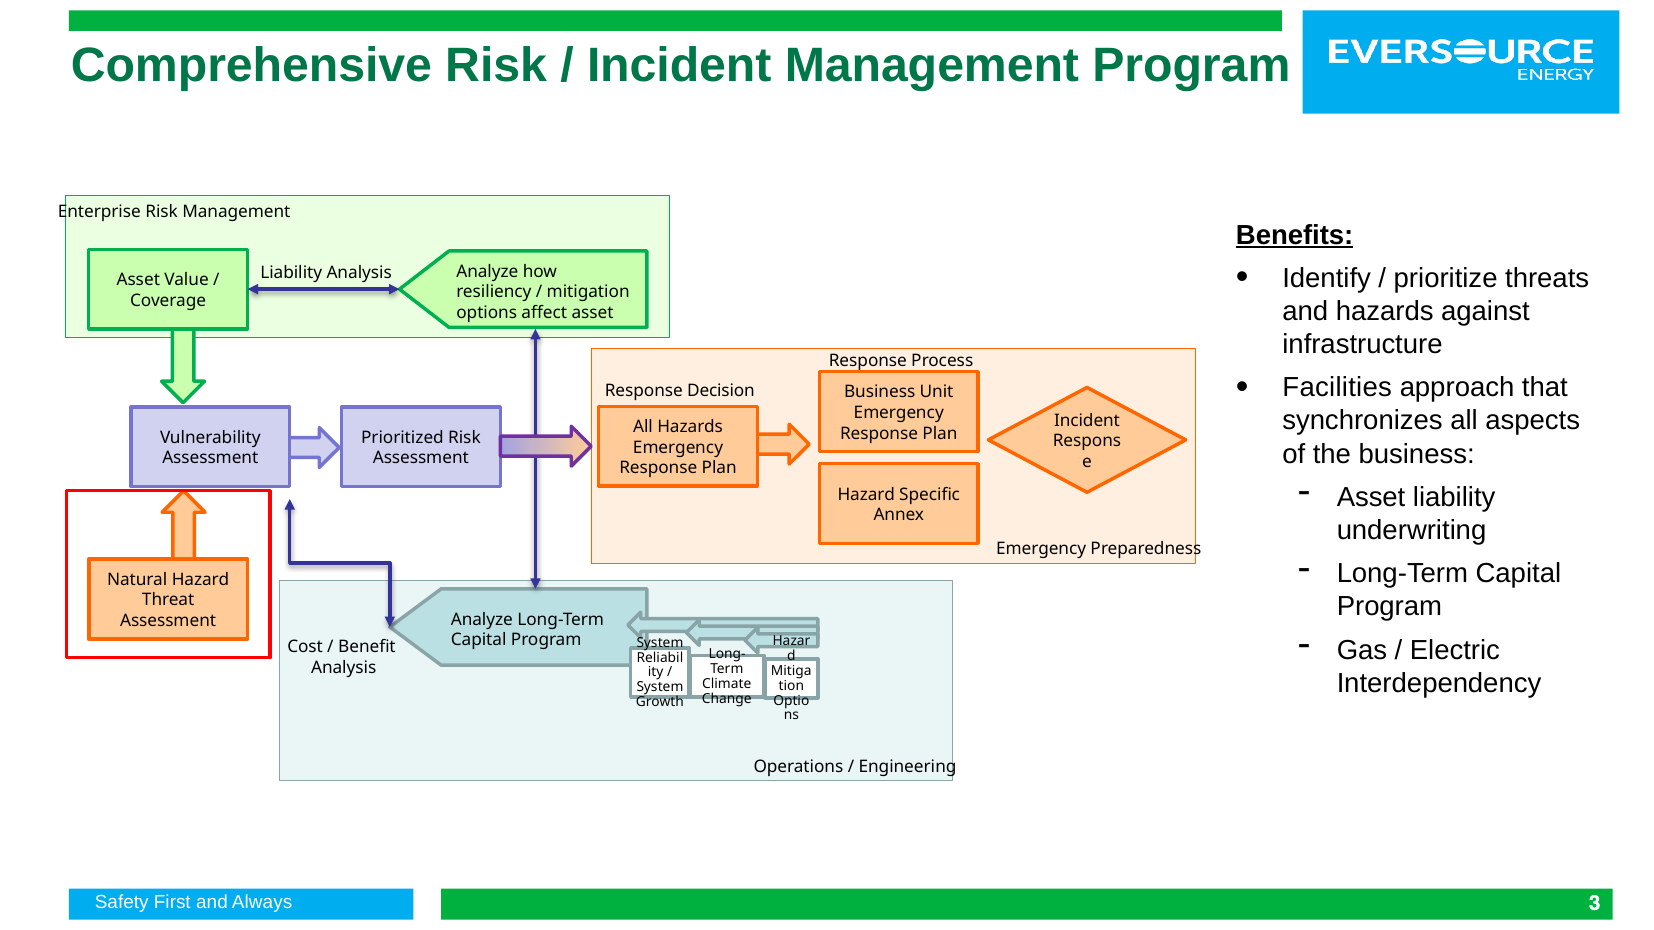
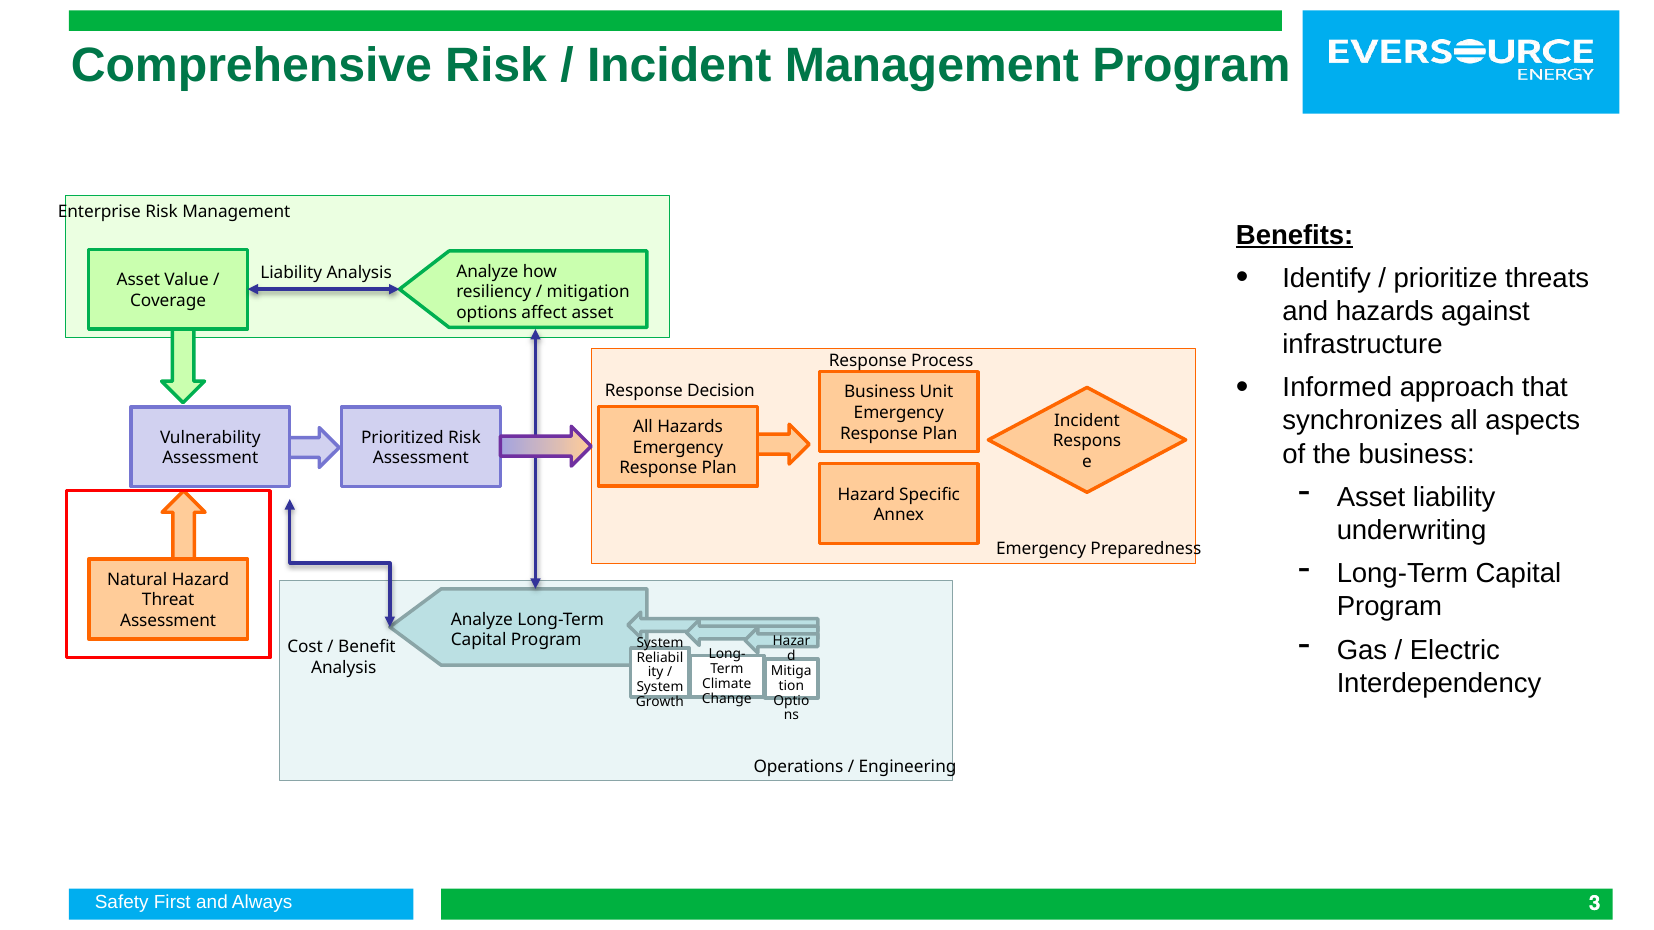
Facilities: Facilities -> Informed
